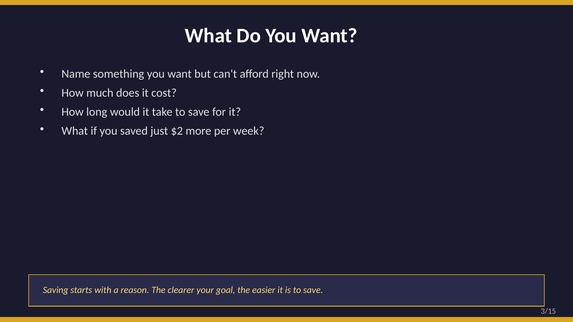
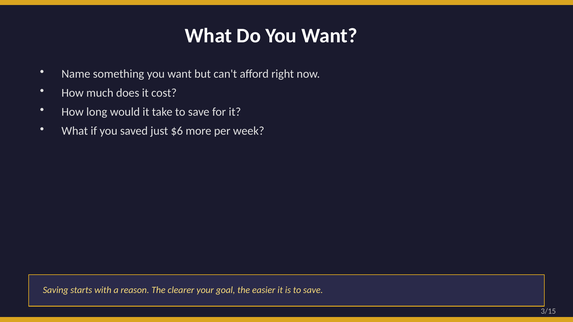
$2: $2 -> $6
